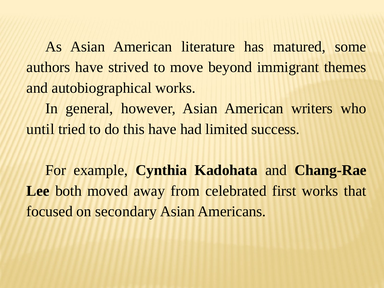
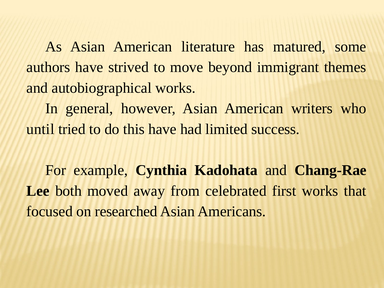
secondary: secondary -> researched
